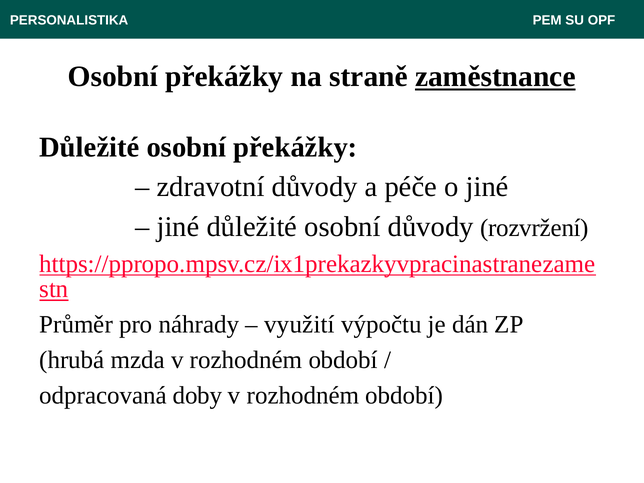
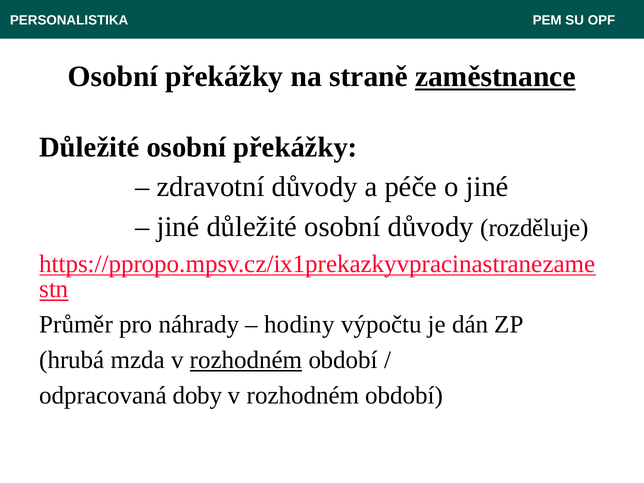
rozvržení: rozvržení -> rozděluje
využití: využití -> hodiny
rozhodném at (246, 360) underline: none -> present
